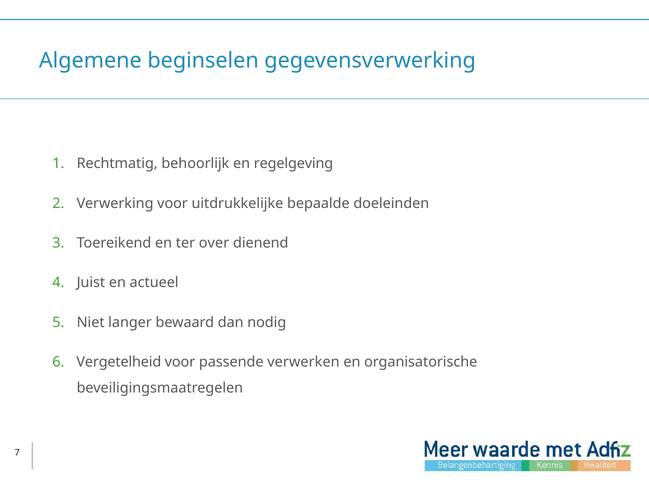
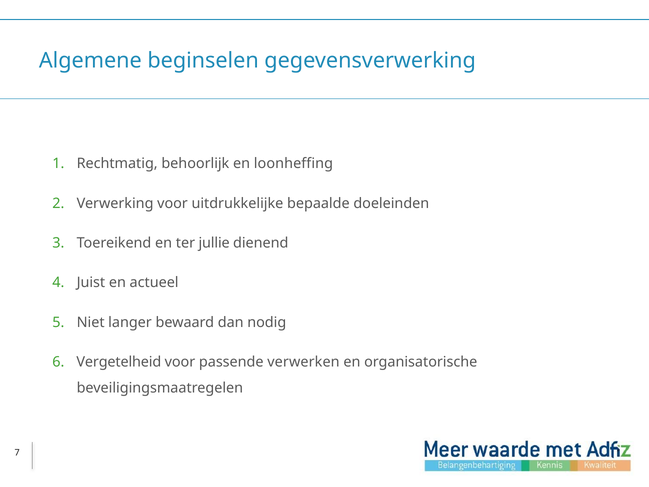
regelgeving: regelgeving -> loonheffing
over: over -> jullie
